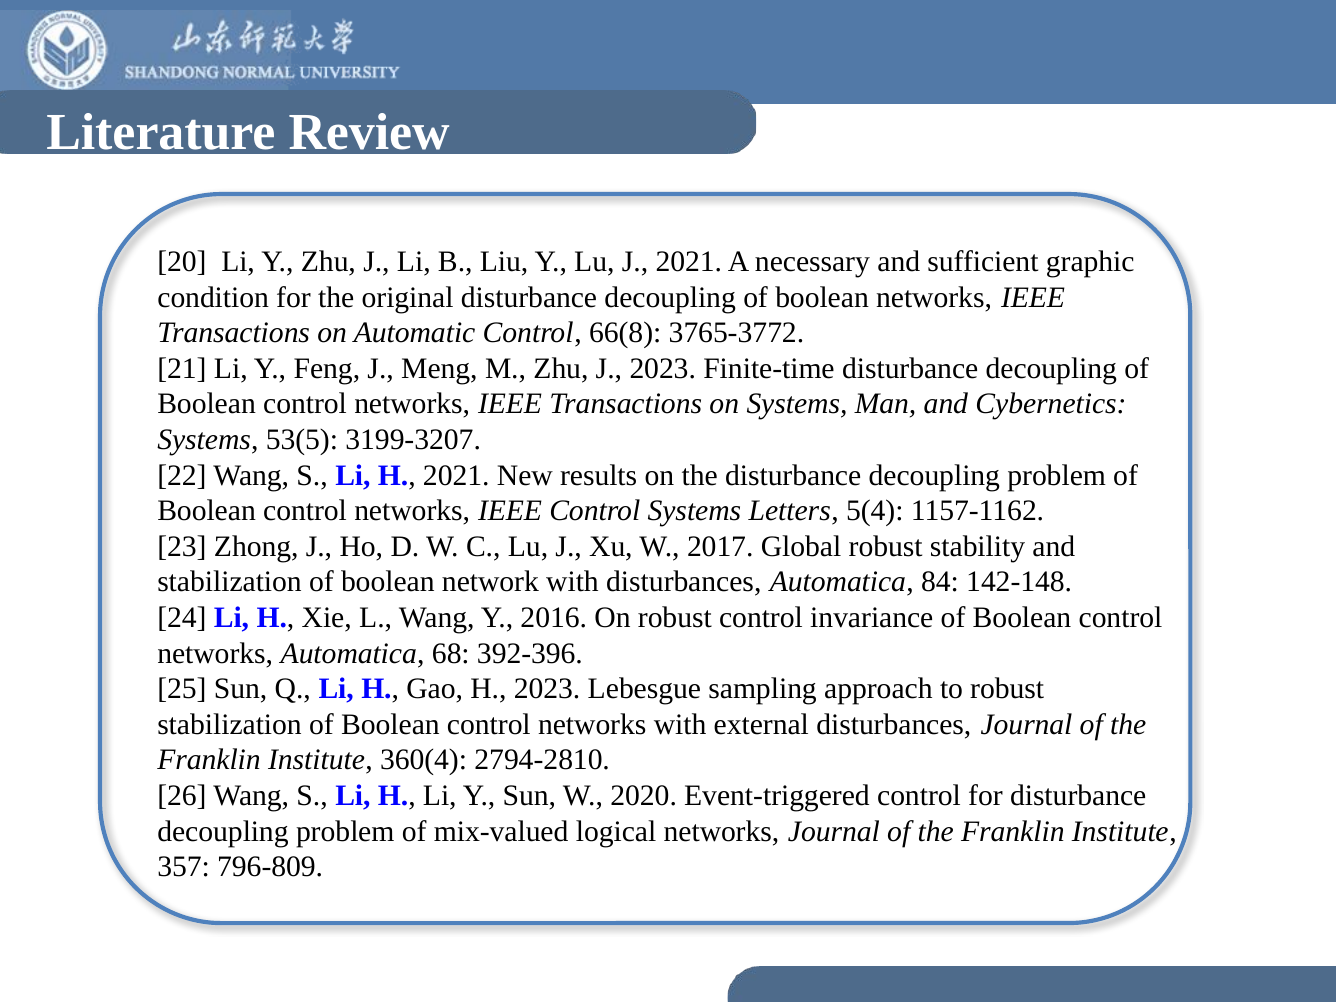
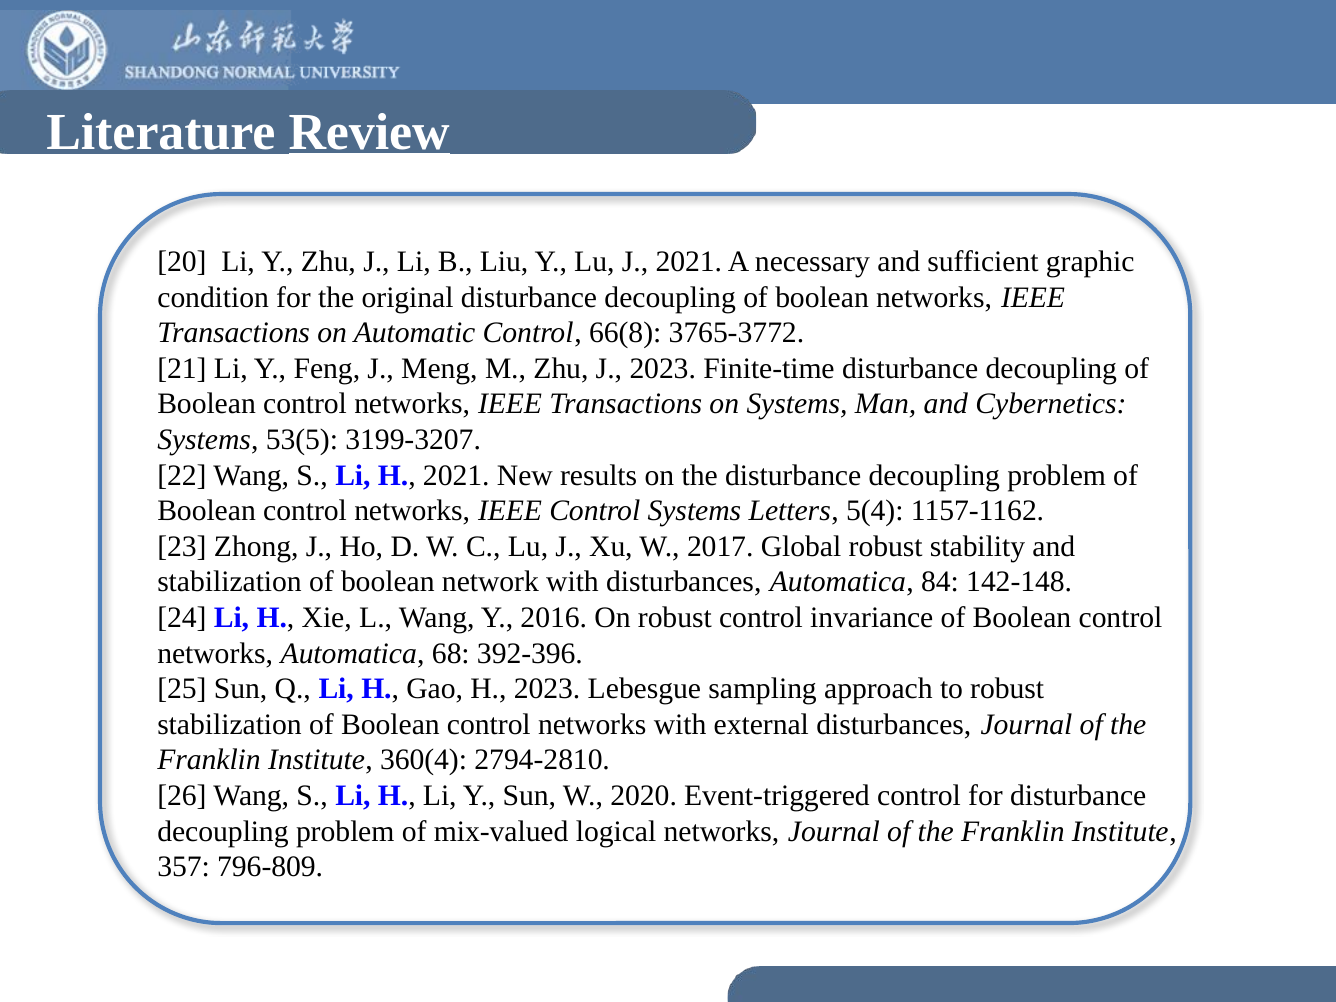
Review underline: none -> present
